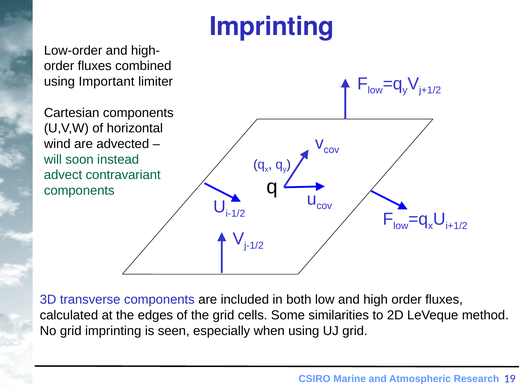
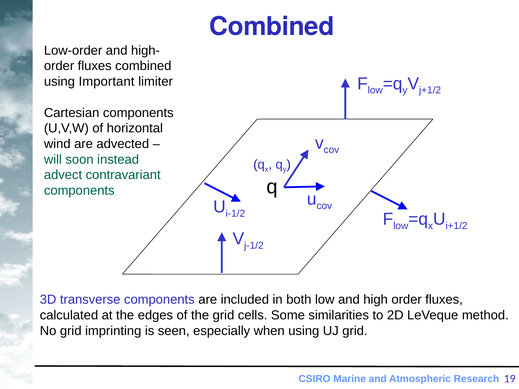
Imprinting at (272, 27): Imprinting -> Combined
